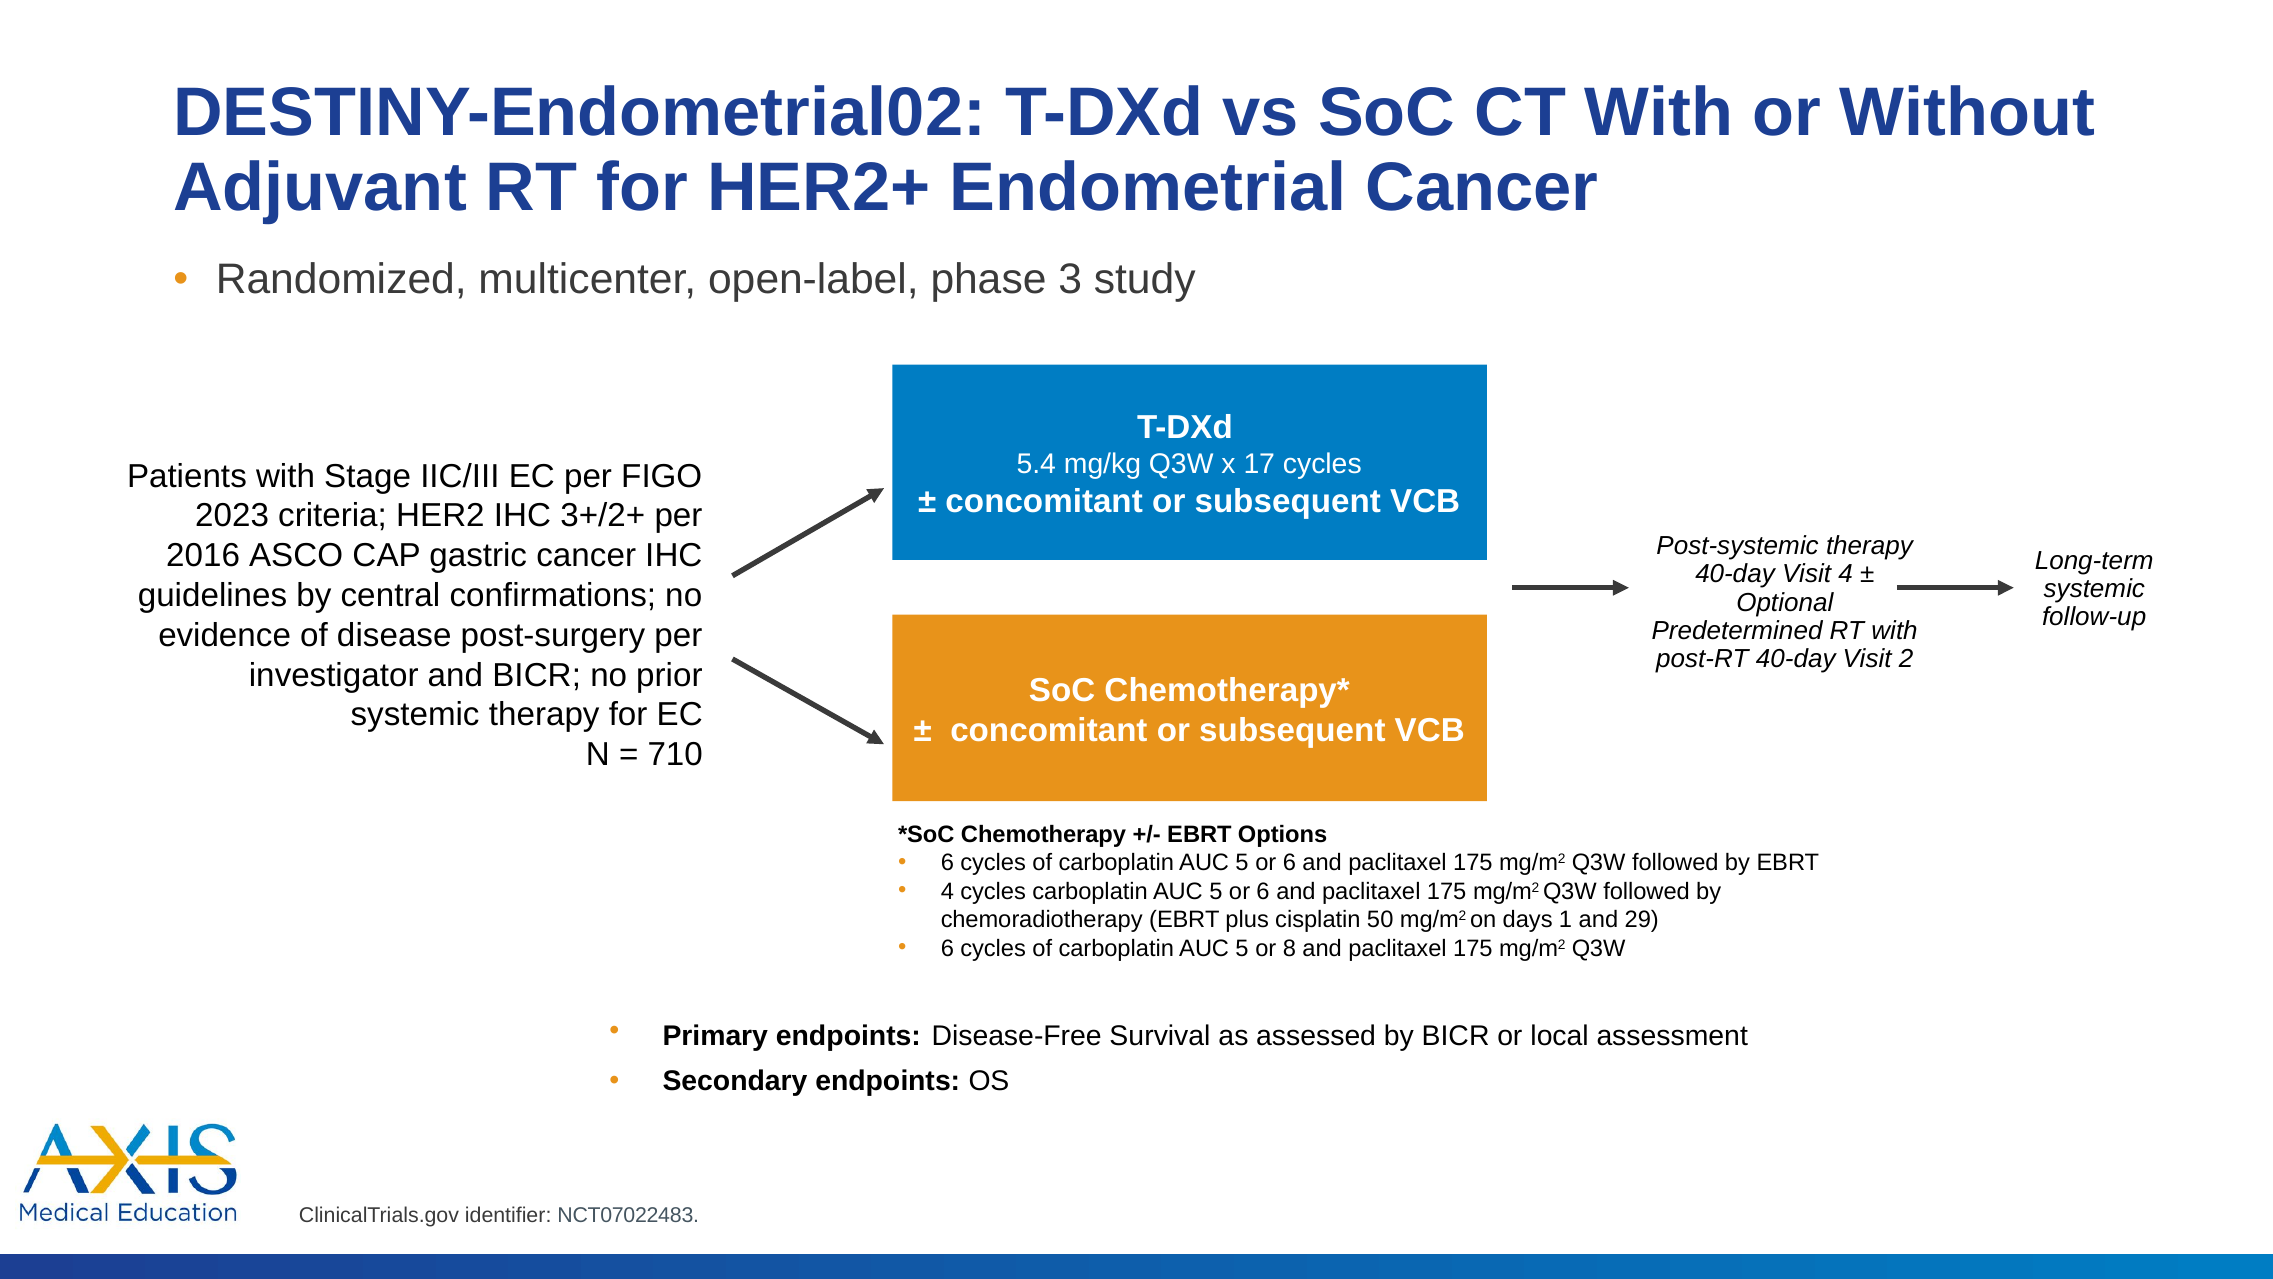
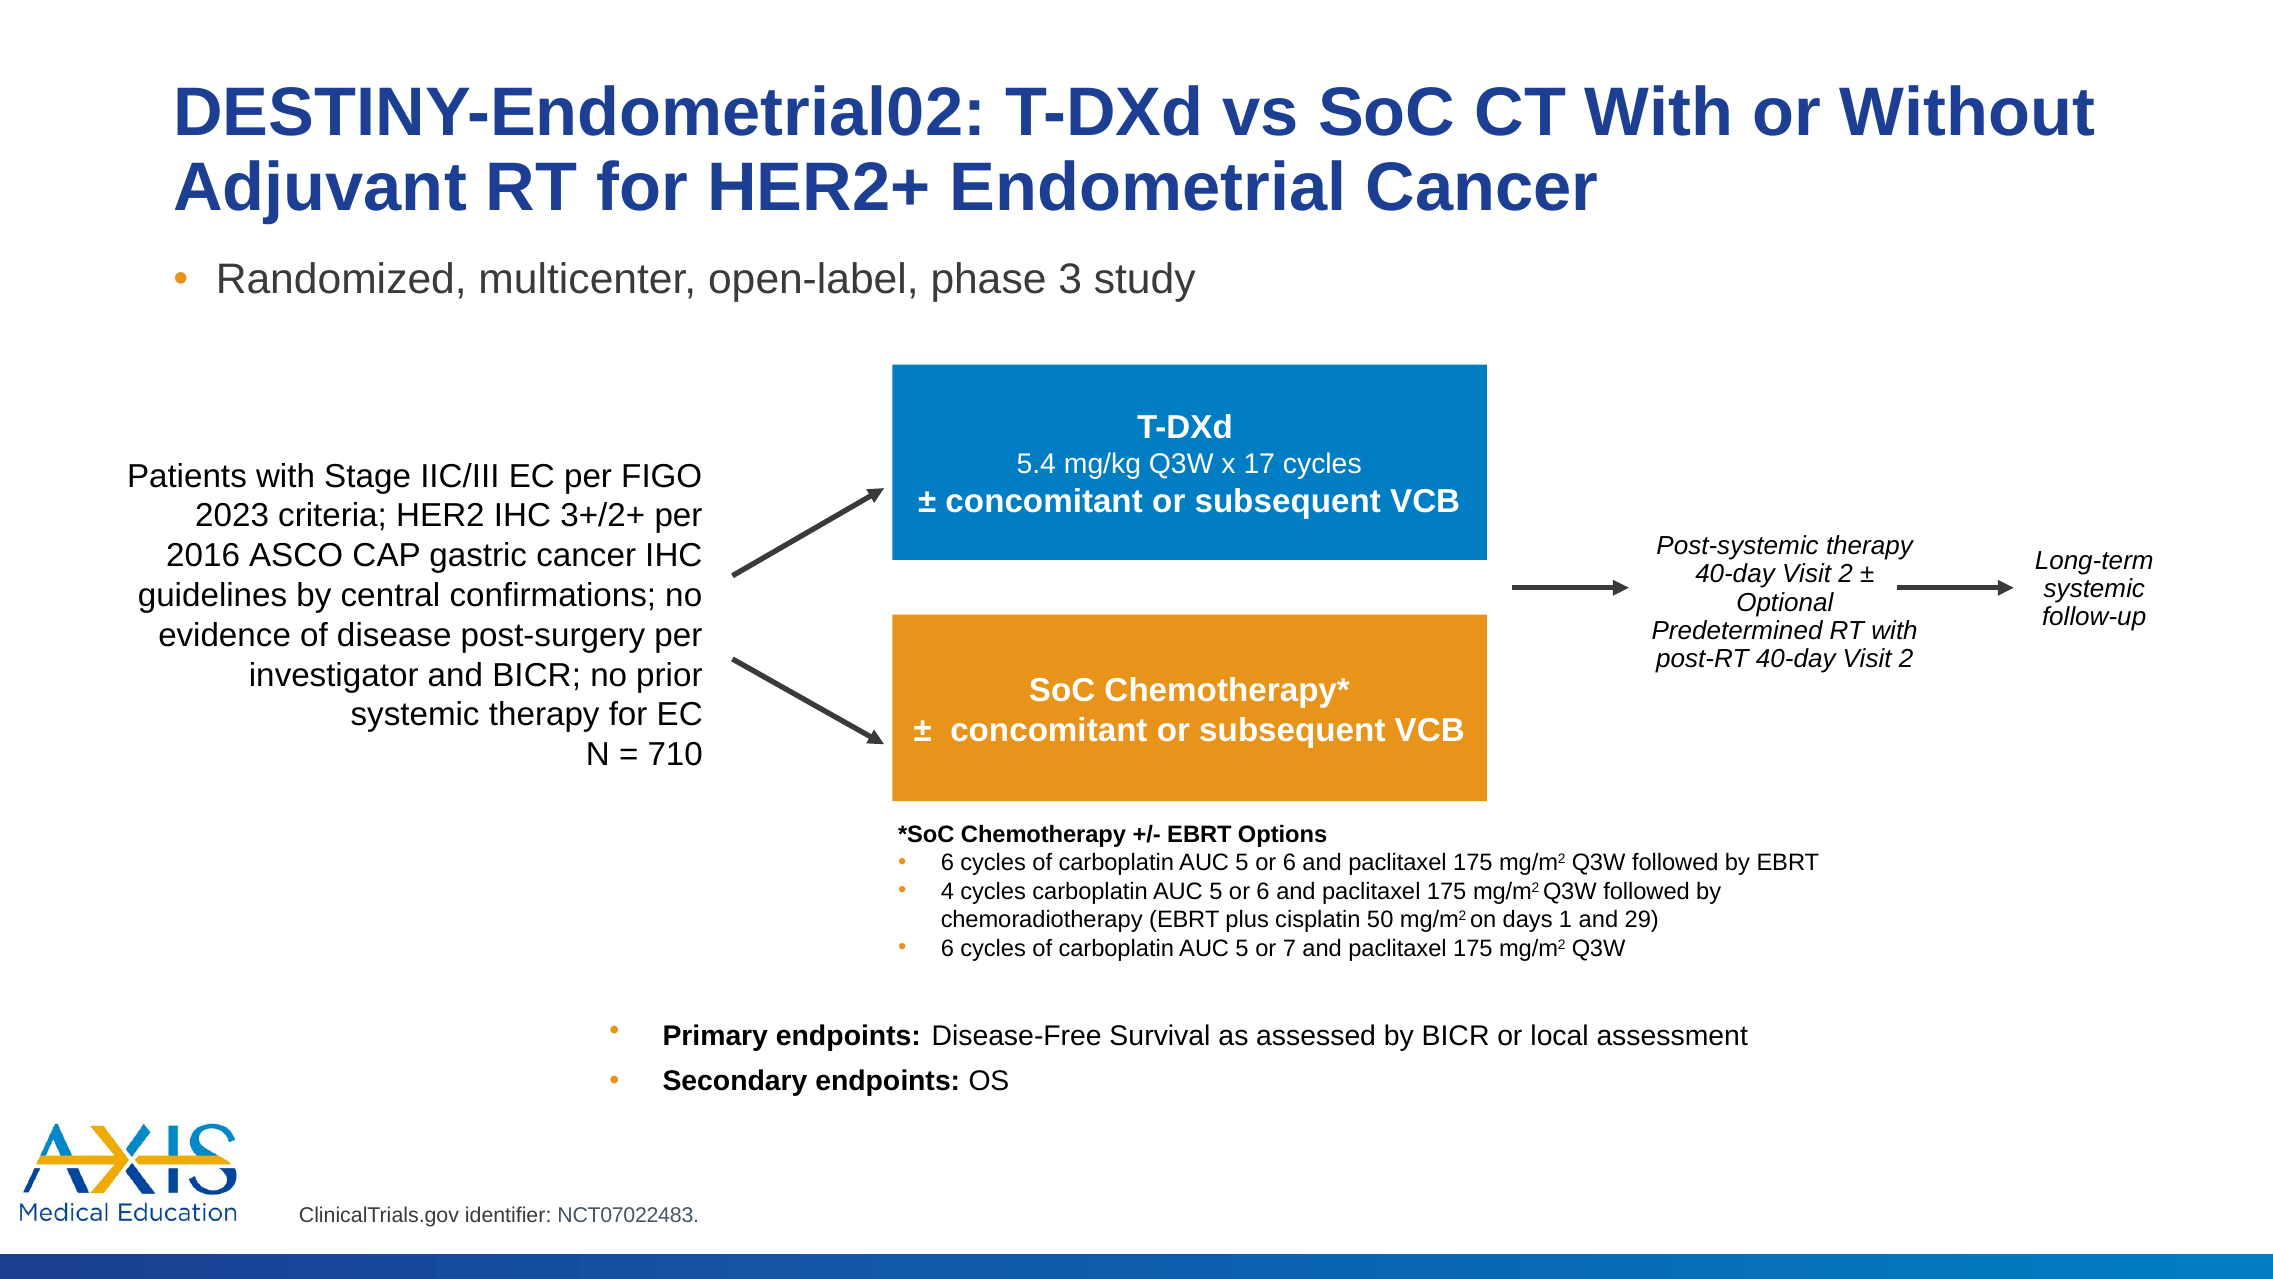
4 at (1846, 574): 4 -> 2
8: 8 -> 7
